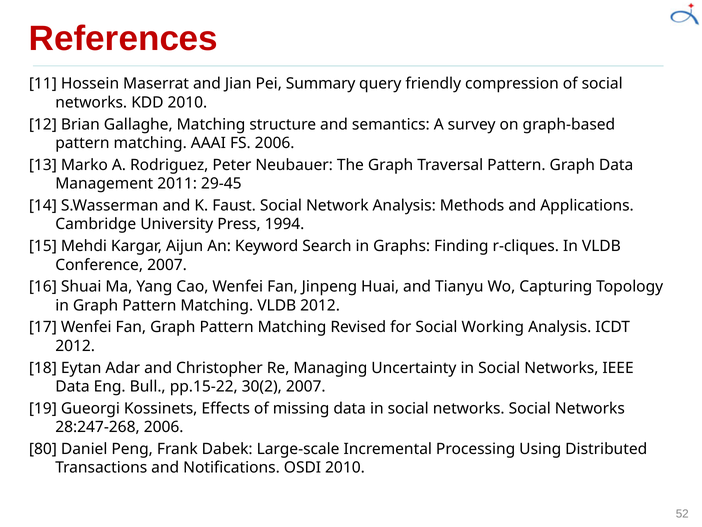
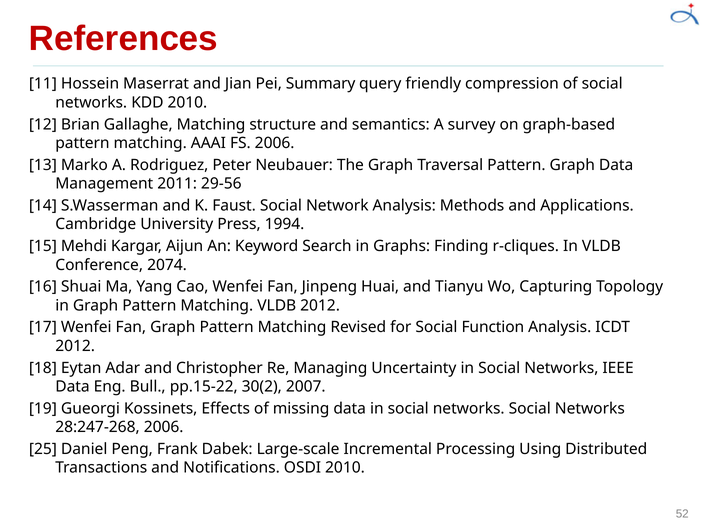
29-45: 29-45 -> 29-56
Conference 2007: 2007 -> 2074
Working: Working -> Function
80: 80 -> 25
